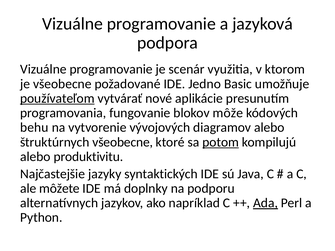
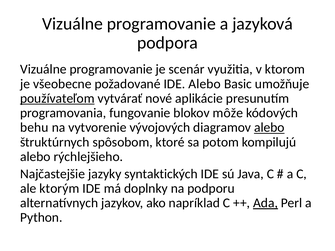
IDE Jedno: Jedno -> Alebo
alebo at (269, 128) underline: none -> present
štruktúrnych všeobecne: všeobecne -> spôsobom
potom underline: present -> none
produktivitu: produktivitu -> rýchlejšieho
môžete: môžete -> ktorým
